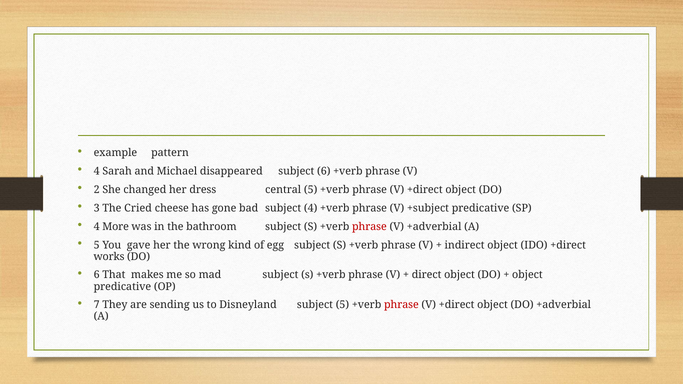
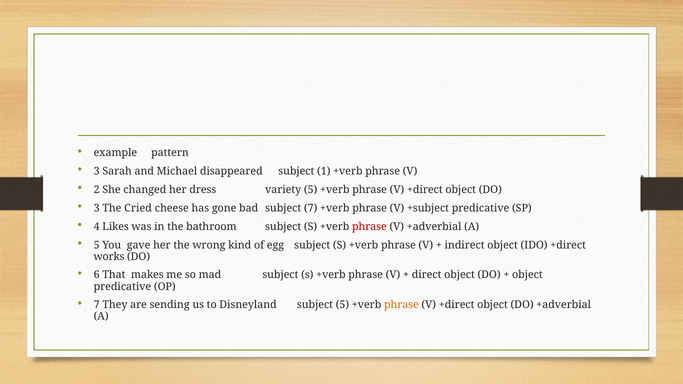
4 at (97, 171): 4 -> 3
subject 6: 6 -> 1
central: central -> variety
subject 4: 4 -> 7
More: More -> Likes
phrase at (401, 305) colour: red -> orange
